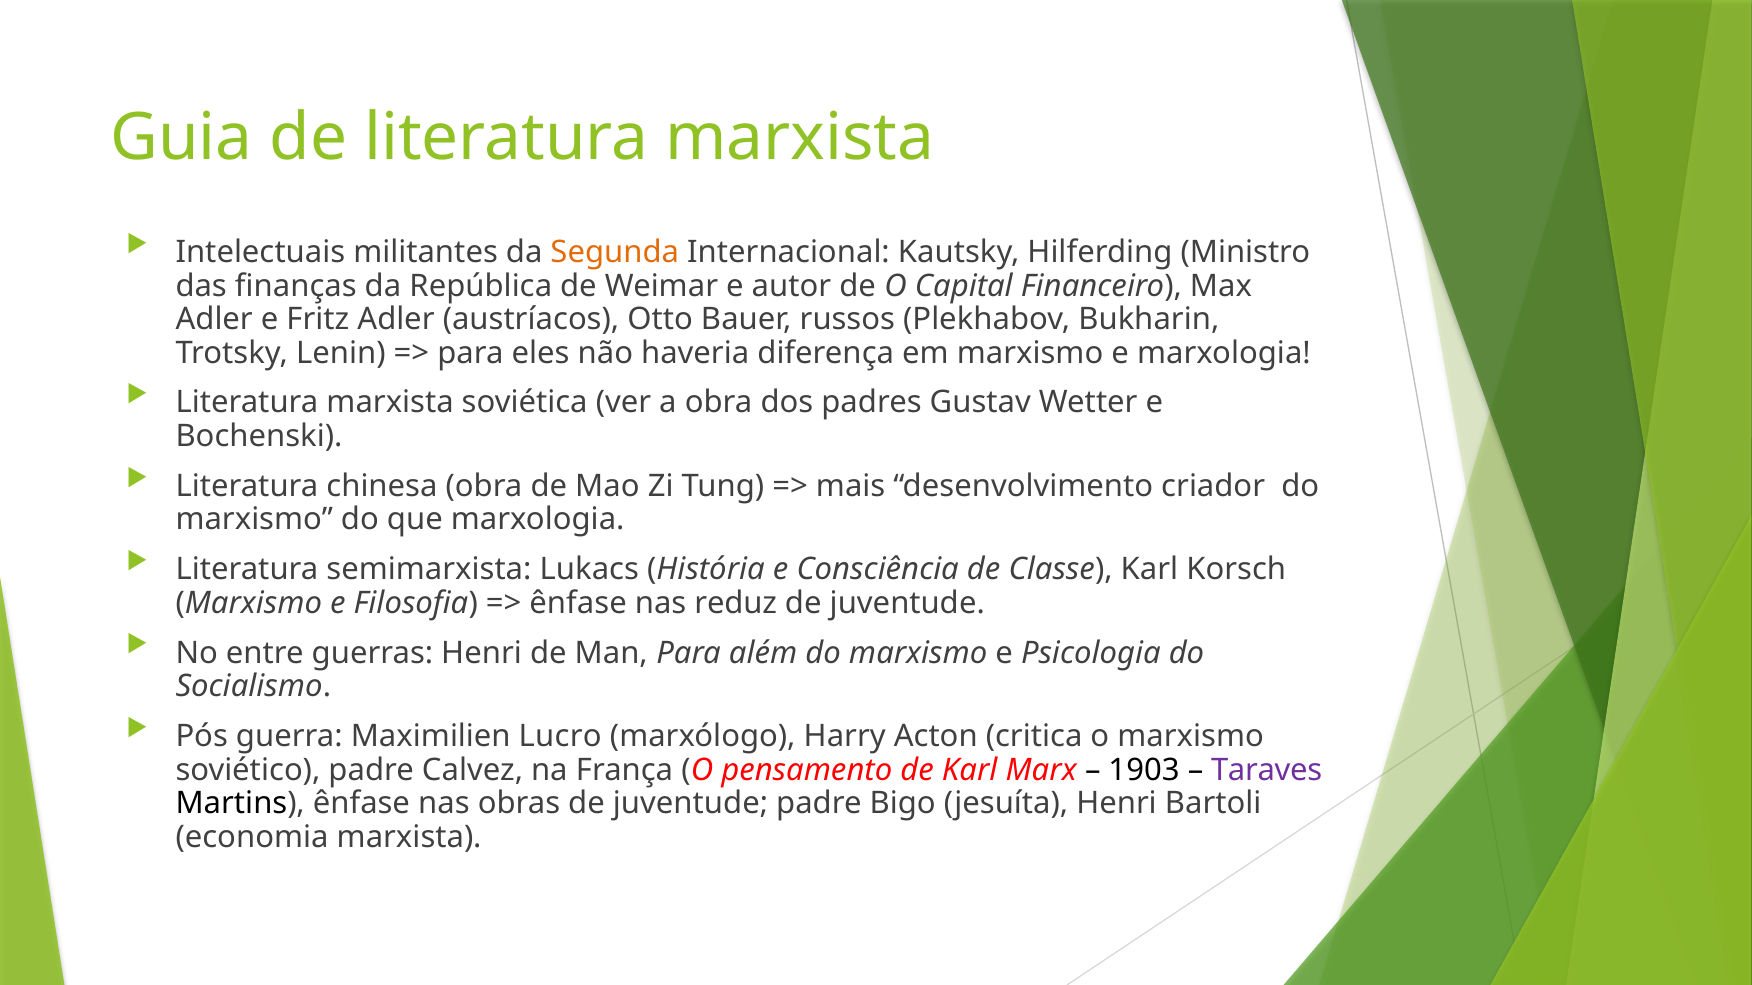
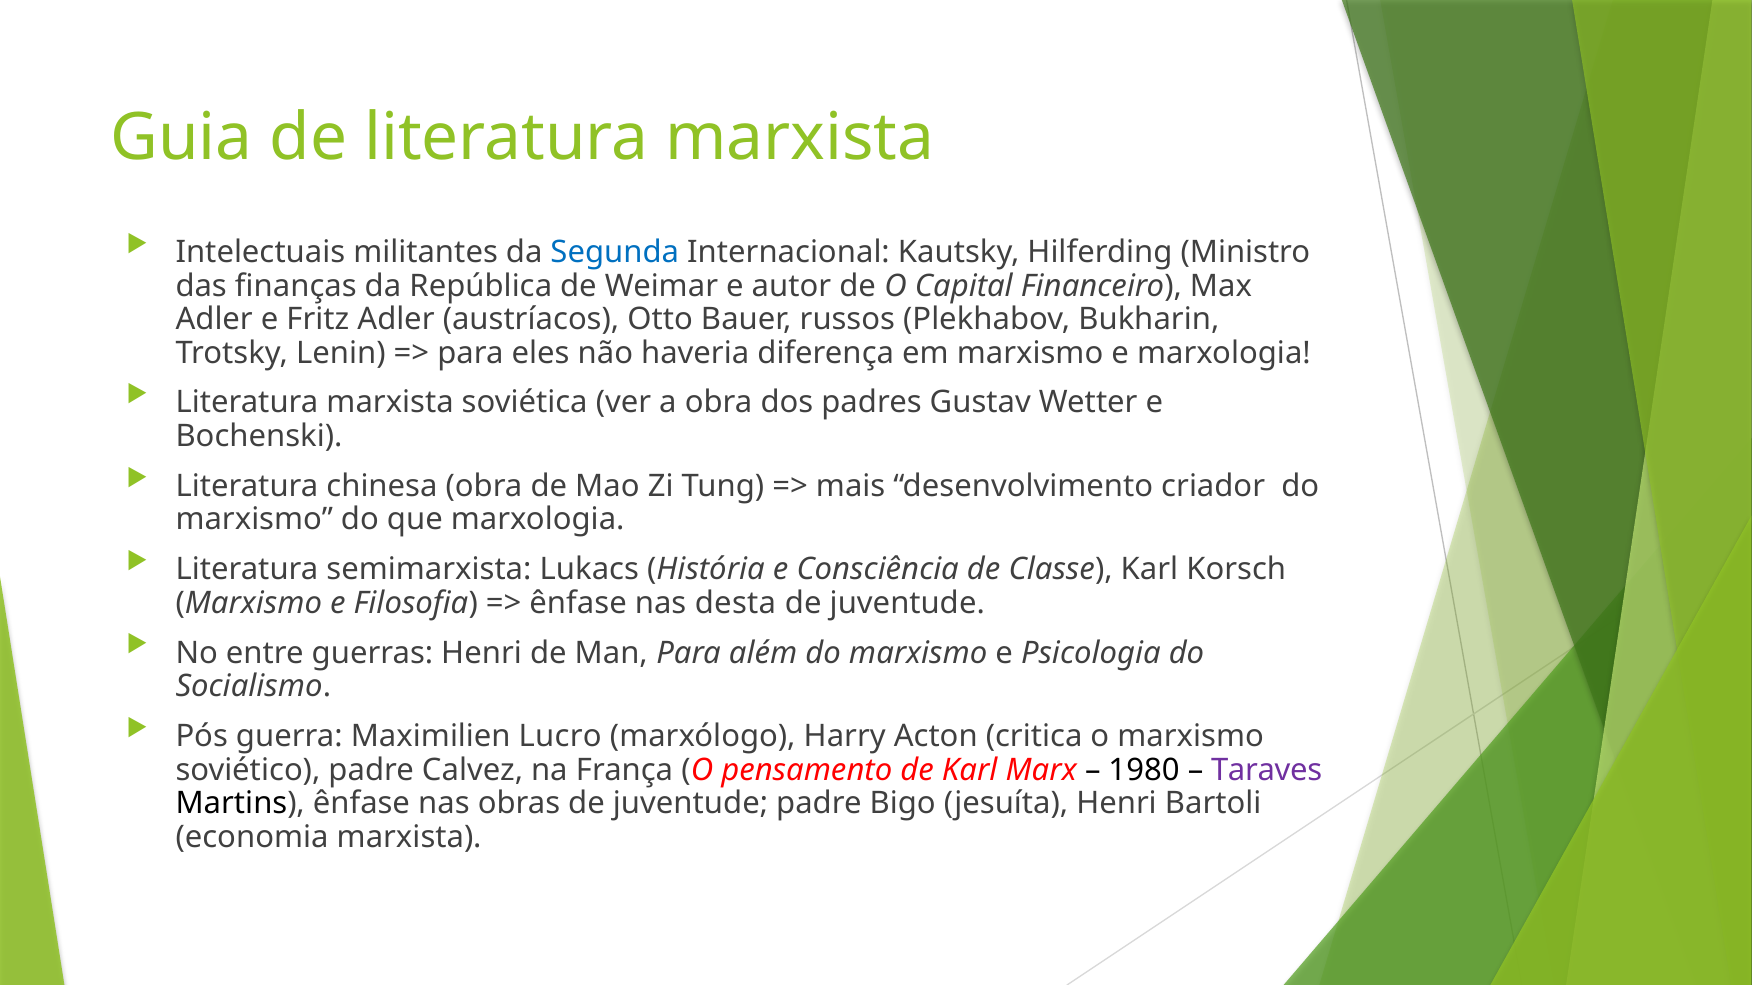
Segunda colour: orange -> blue
reduz: reduz -> desta
1903: 1903 -> 1980
